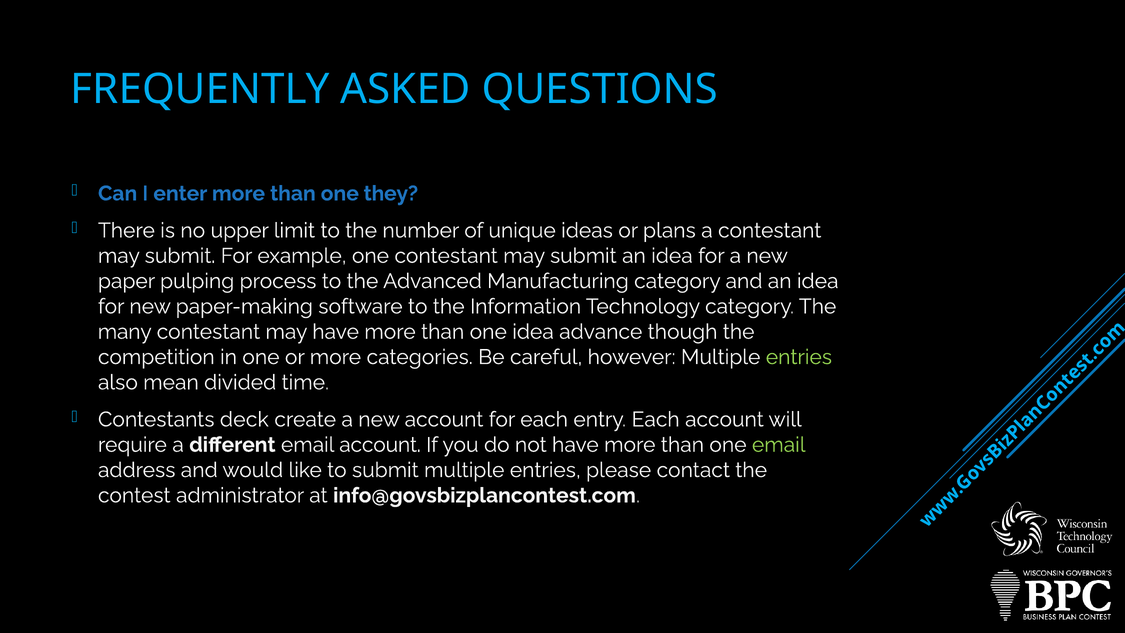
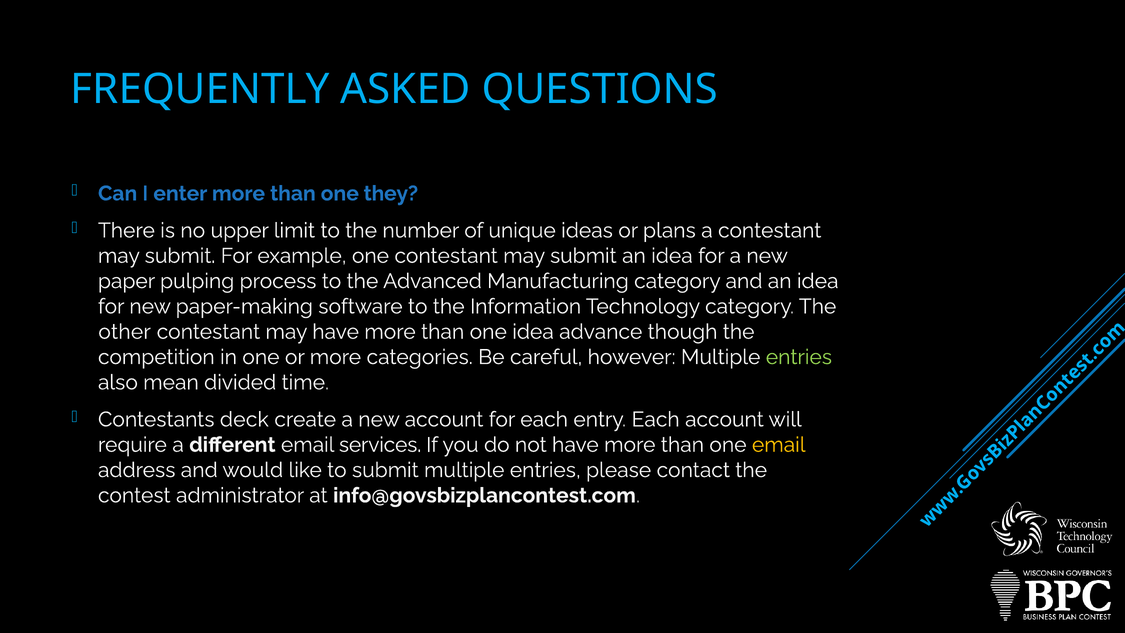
many: many -> other
email account: account -> services
email at (779, 445) colour: light green -> yellow
